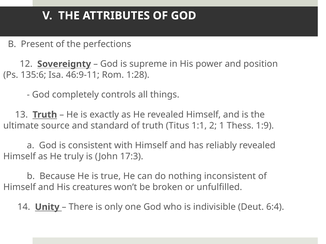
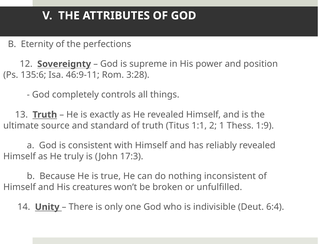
Present: Present -> Eternity
1:28: 1:28 -> 3:28
